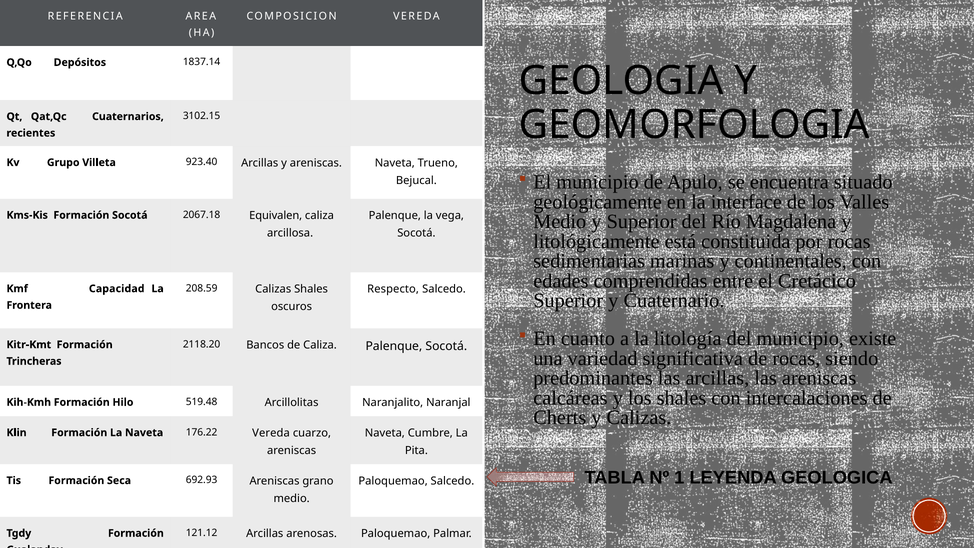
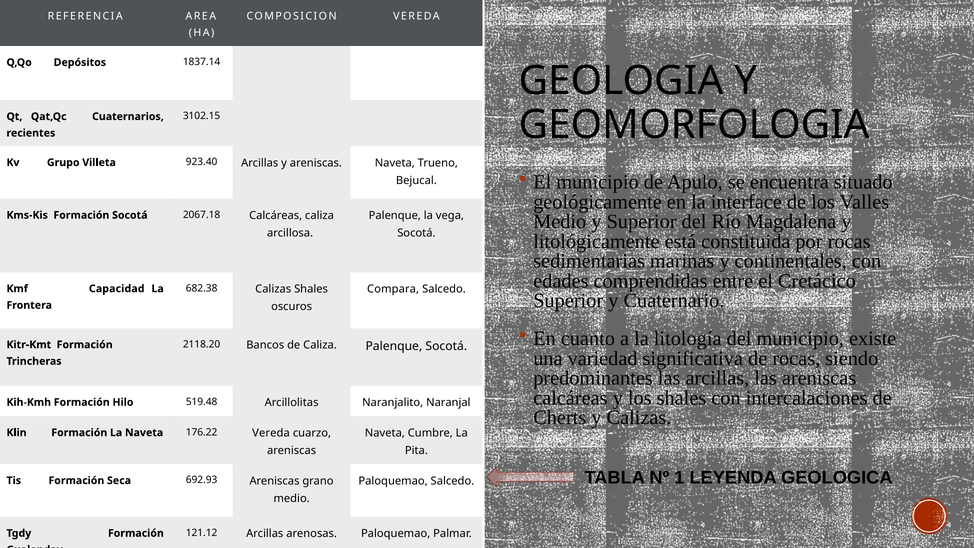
2067.18 Equivalen: Equivalen -> Calcáreas
208.59: 208.59 -> 682.38
Respecto: Respecto -> Compara
